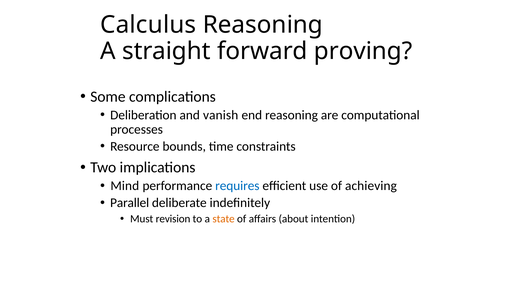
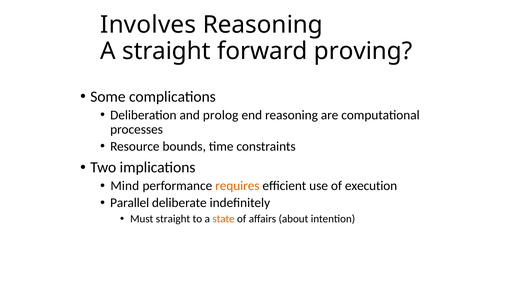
Calculus: Calculus -> Involves
vanish: vanish -> prolog
requires colour: blue -> orange
achieving: achieving -> execution
Must revision: revision -> straight
